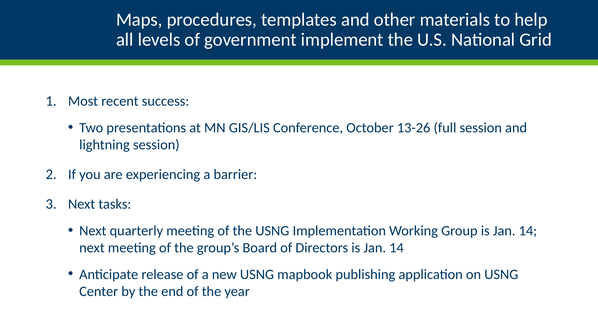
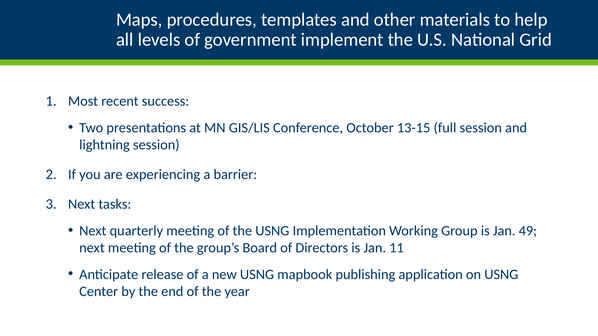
13-26: 13-26 -> 13-15
Group is Jan 14: 14 -> 49
Directors is Jan 14: 14 -> 11
